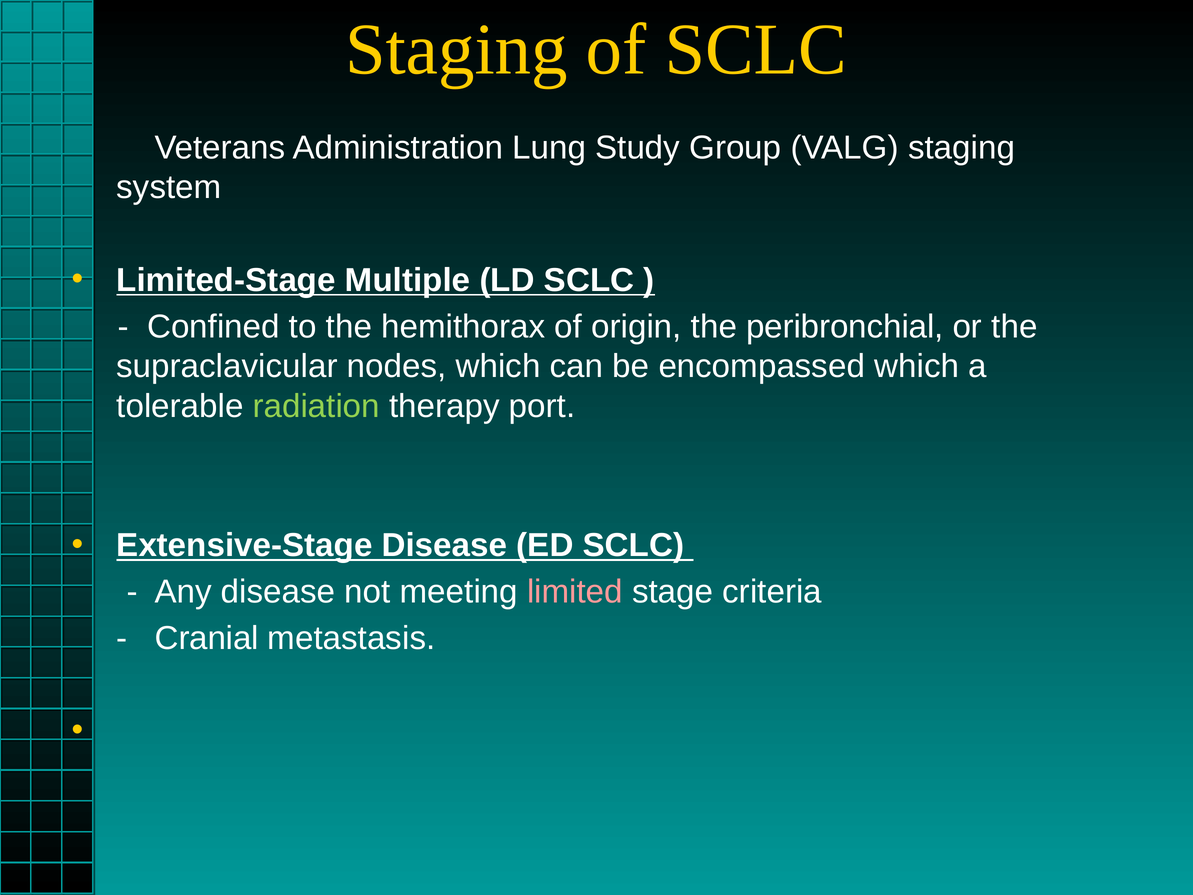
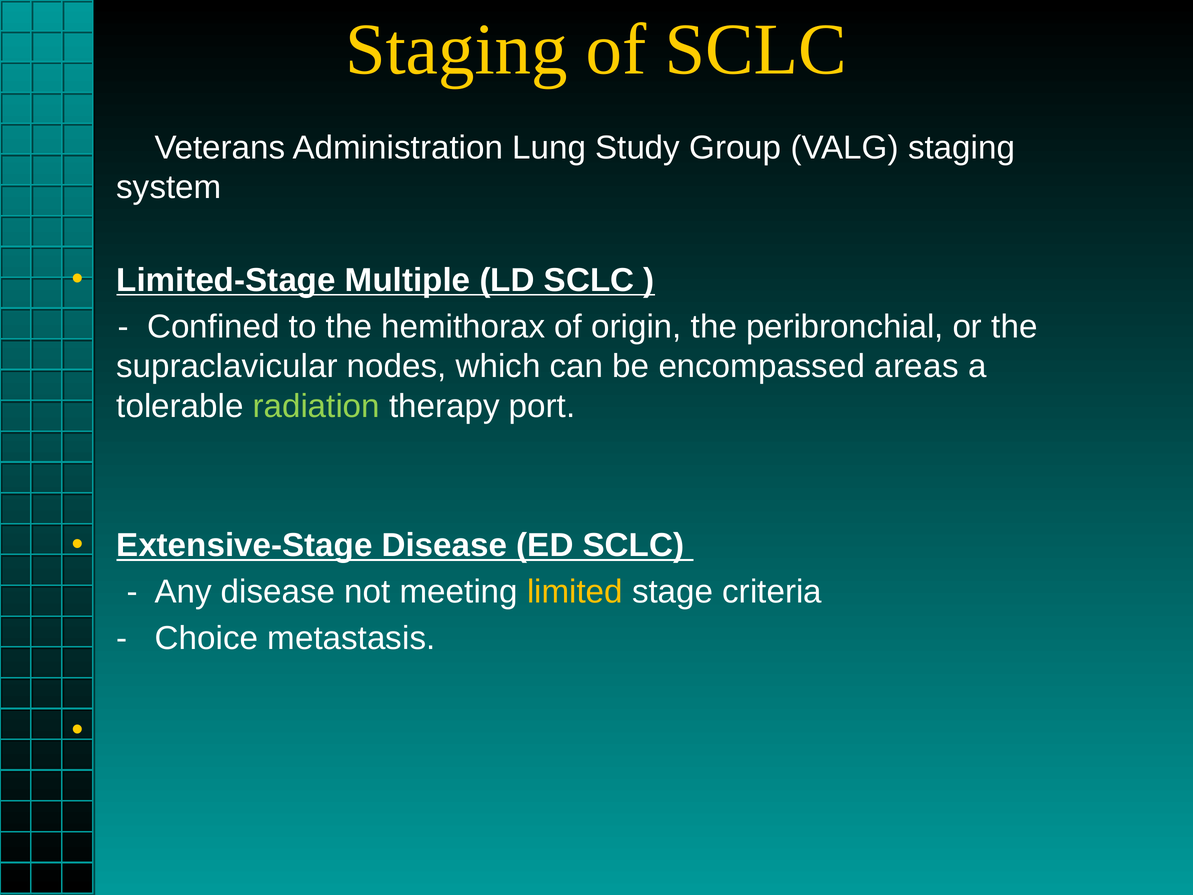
encompassed which: which -> areas
limited colour: pink -> yellow
Cranial: Cranial -> Choice
